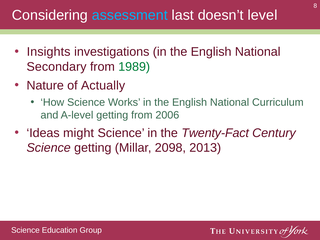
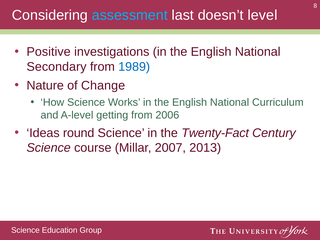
Insights: Insights -> Positive
1989 colour: green -> blue
Actually: Actually -> Change
might: might -> round
Science getting: getting -> course
2098: 2098 -> 2007
